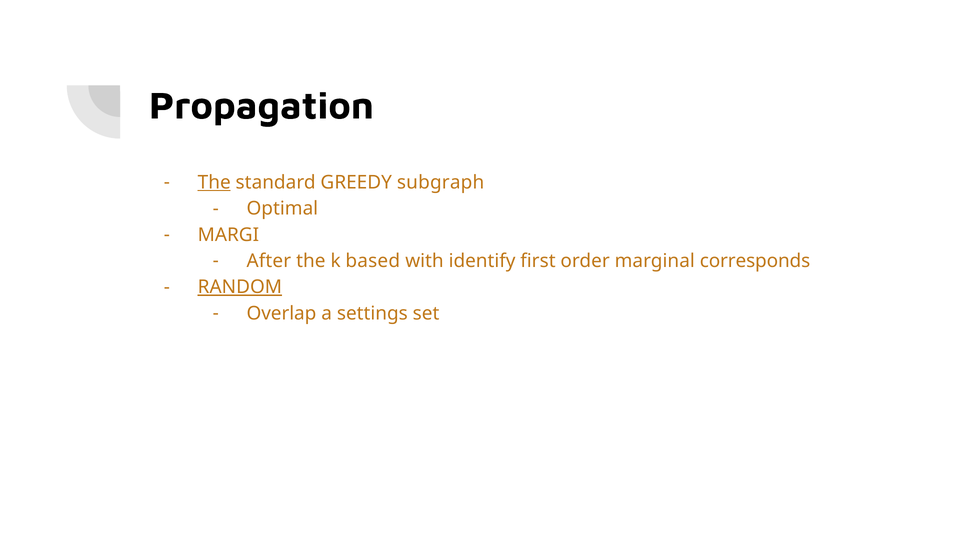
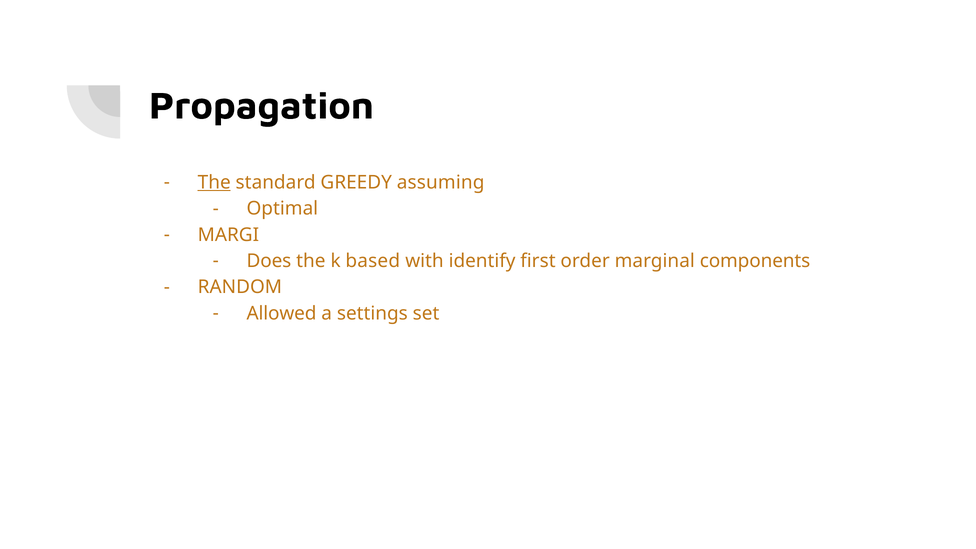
subgraph: subgraph -> assuming
After: After -> Does
corresponds: corresponds -> components
RANDOM underline: present -> none
Overlap: Overlap -> Allowed
